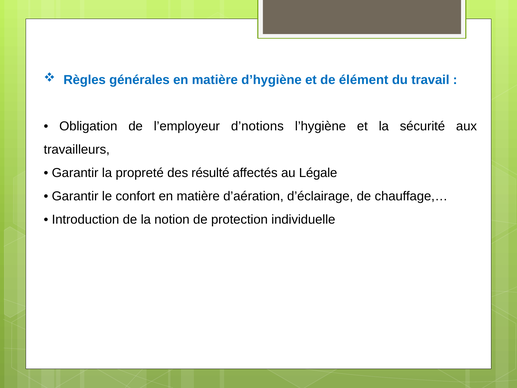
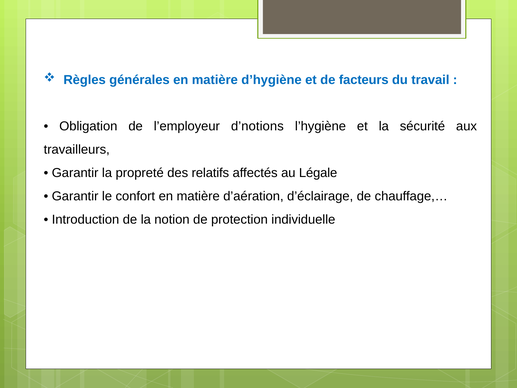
élément: élément -> facteurs
résulté: résulté -> relatifs
